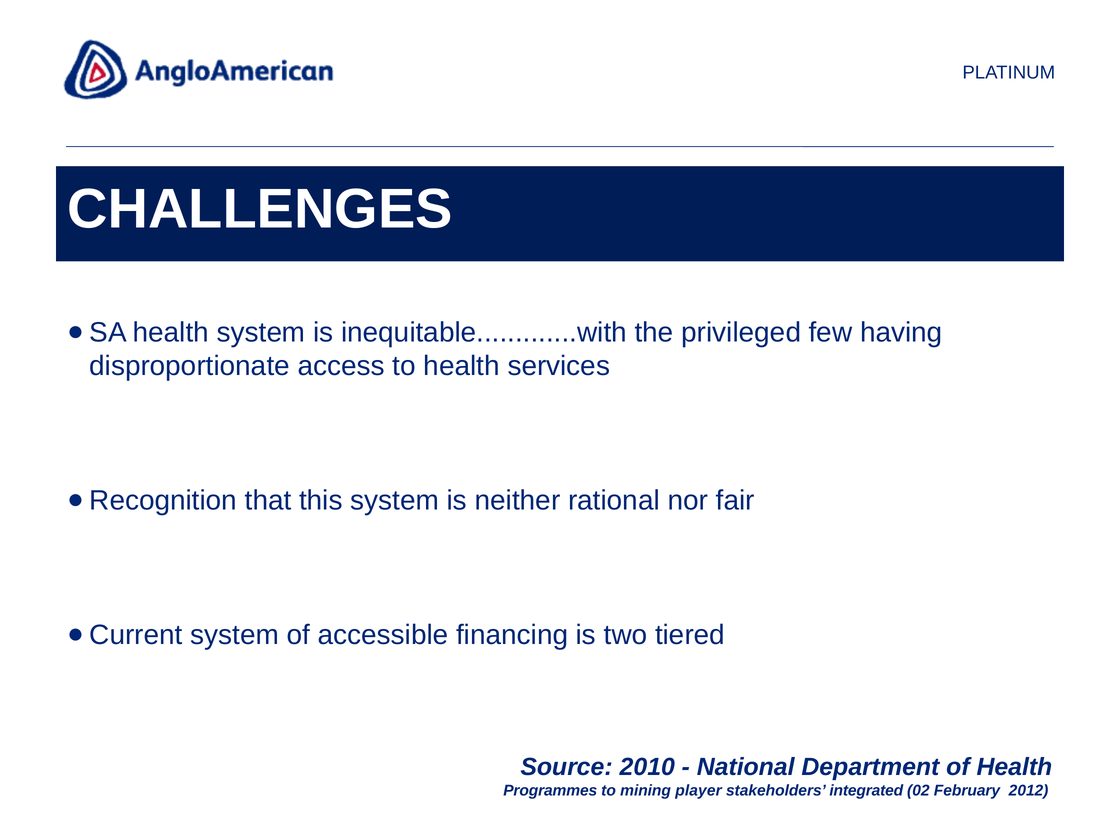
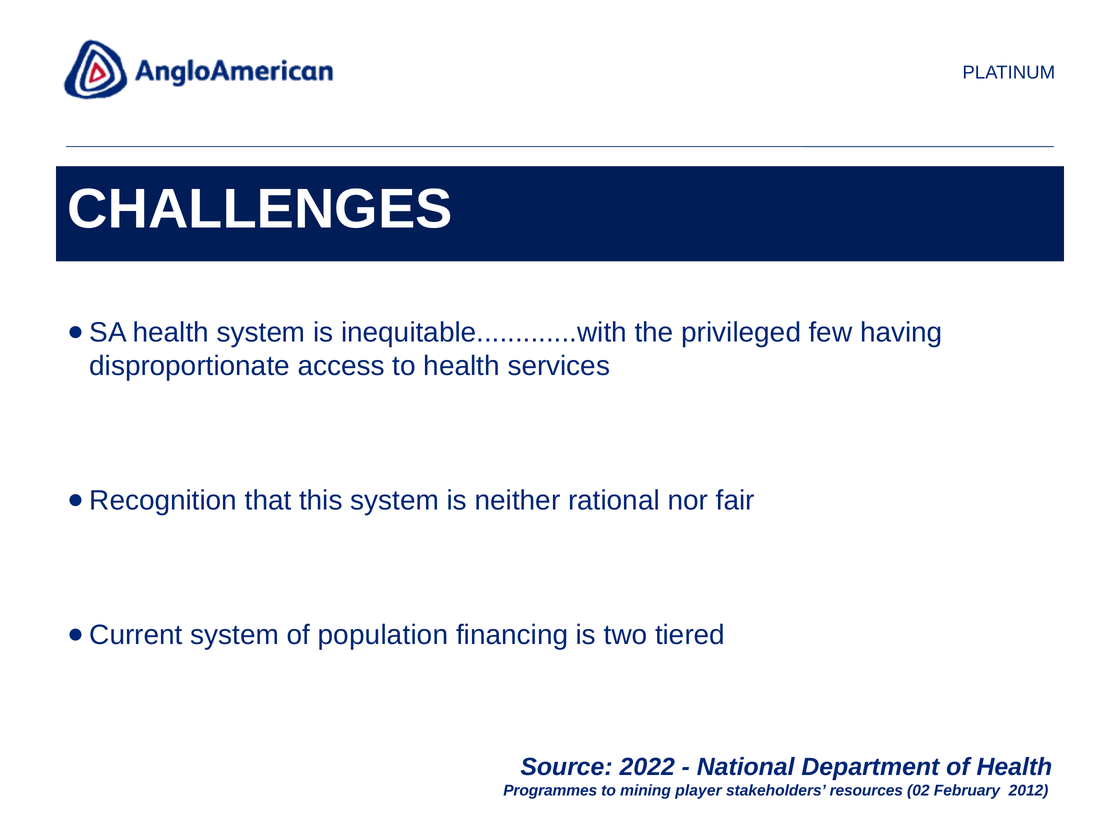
accessible: accessible -> population
2010: 2010 -> 2022
integrated: integrated -> resources
